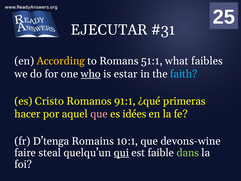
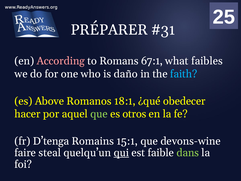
EJECUTAR: EJECUTAR -> PRÉPARER
According colour: yellow -> pink
51:1: 51:1 -> 67:1
who underline: present -> none
estar: estar -> daño
Cristo: Cristo -> Above
91:1: 91:1 -> 18:1
primeras: primeras -> obedecer
que at (99, 114) colour: pink -> light green
idées: idées -> otros
10:1: 10:1 -> 15:1
